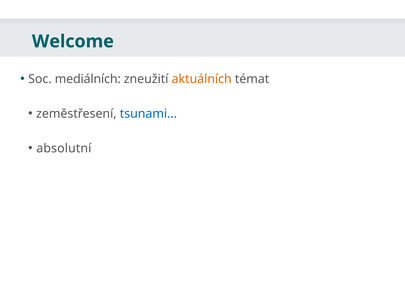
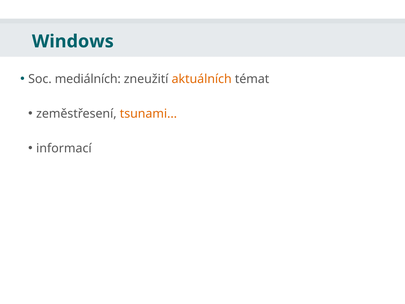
Welcome: Welcome -> Windows
tsunami colour: blue -> orange
absolutní: absolutní -> informací
